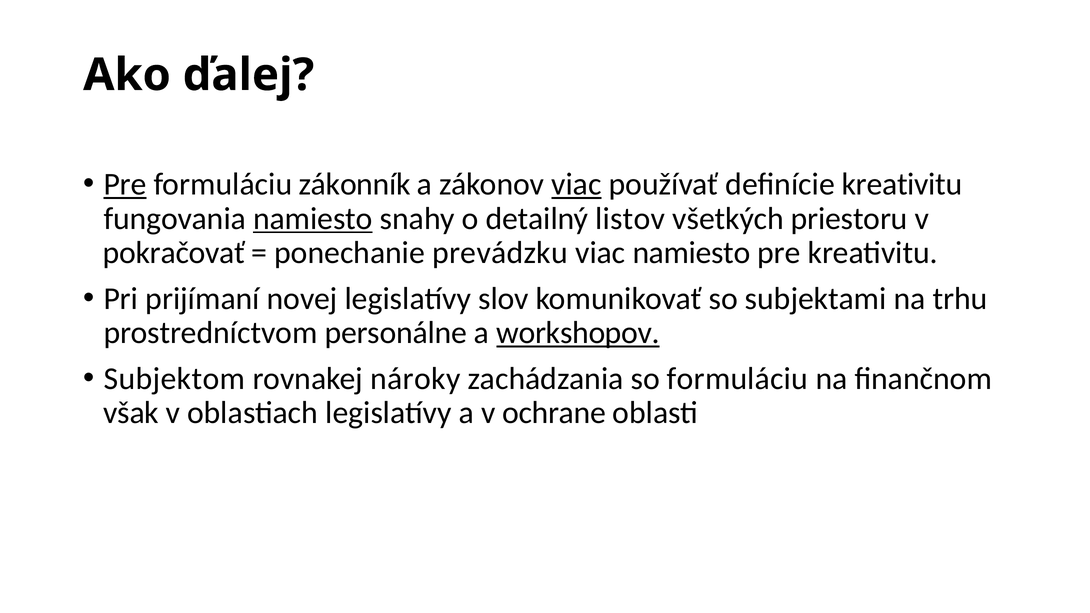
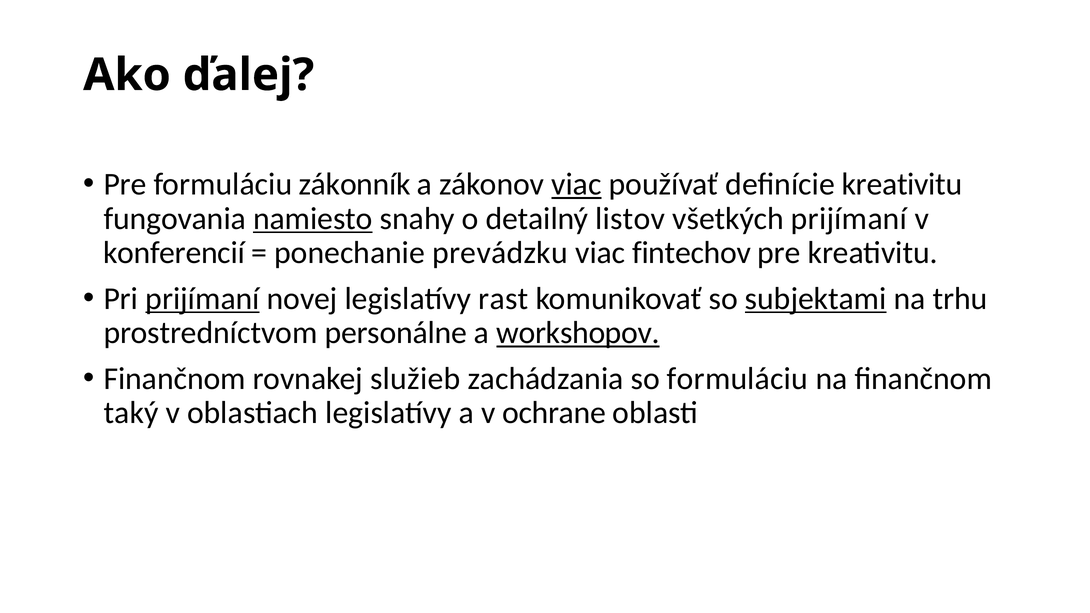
Pre at (125, 184) underline: present -> none
všetkých priestoru: priestoru -> prijímaní
pokračovať: pokračovať -> konferencií
viac namiesto: namiesto -> fintechov
prijímaní at (203, 299) underline: none -> present
slov: slov -> rast
subjektami underline: none -> present
Subjektom at (174, 379): Subjektom -> Finančnom
nároky: nároky -> služieb
však: však -> taký
